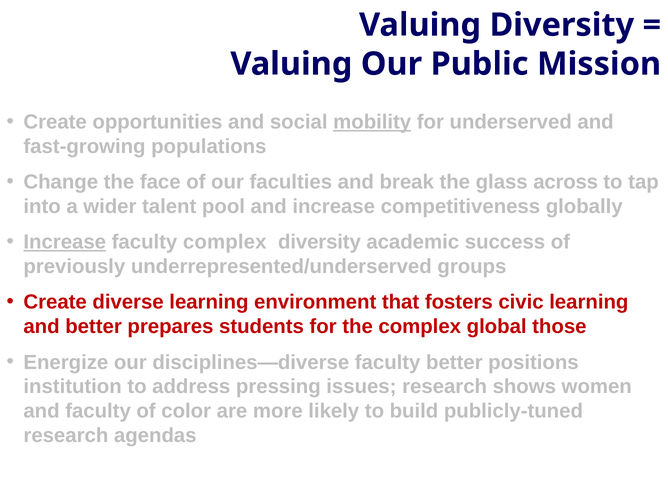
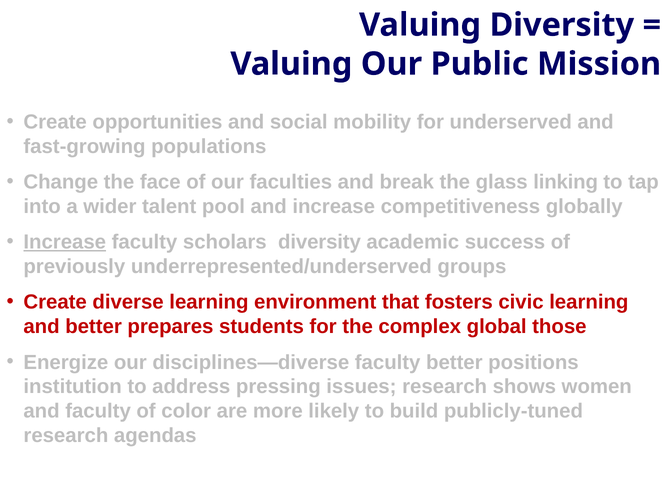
mobility underline: present -> none
across: across -> linking
faculty complex: complex -> scholars
